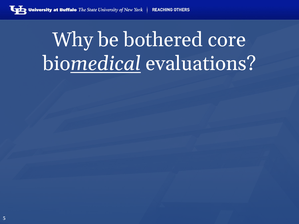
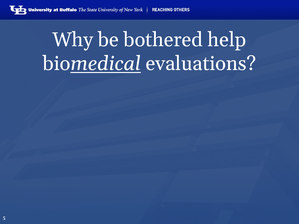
core: core -> help
